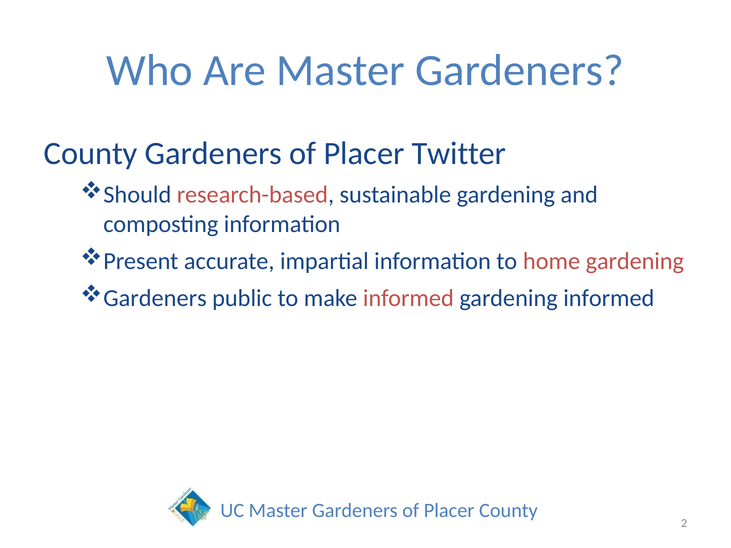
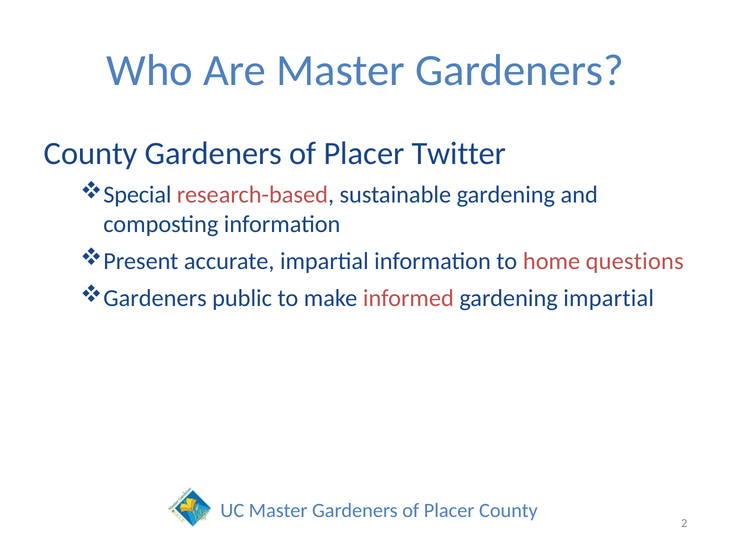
Should: Should -> Special
home gardening: gardening -> questions
gardening informed: informed -> impartial
